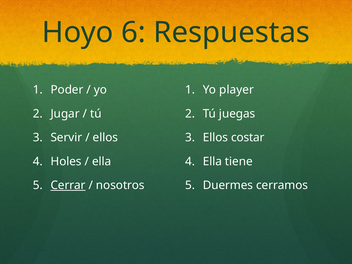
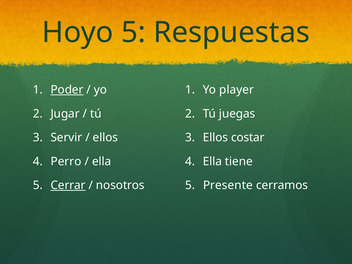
Hoyo 6: 6 -> 5
Poder underline: none -> present
Holes: Holes -> Perro
Duermes: Duermes -> Presente
